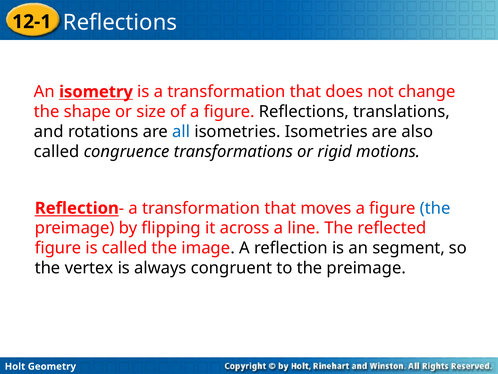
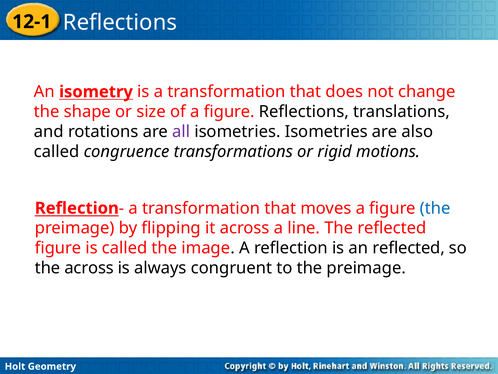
all colour: blue -> purple
an segment: segment -> reflected
the vertex: vertex -> across
